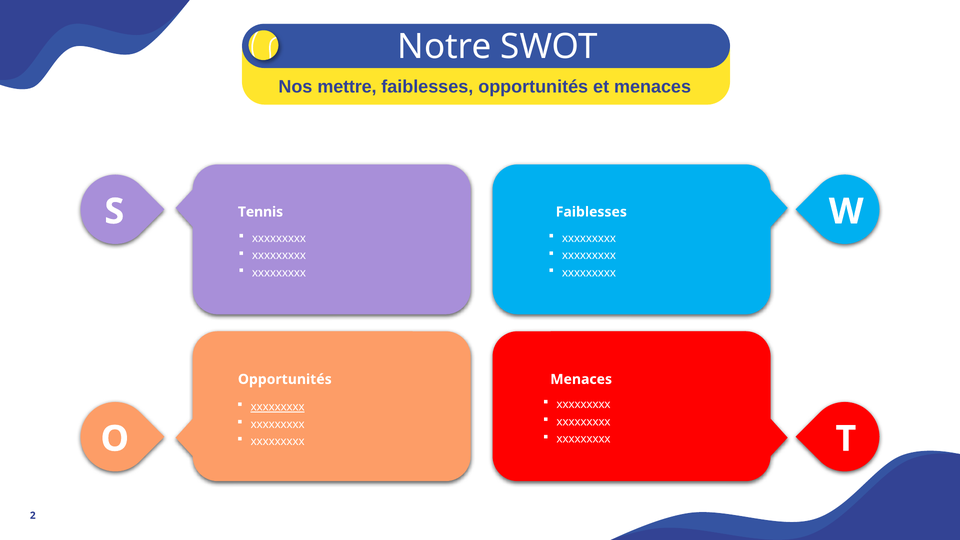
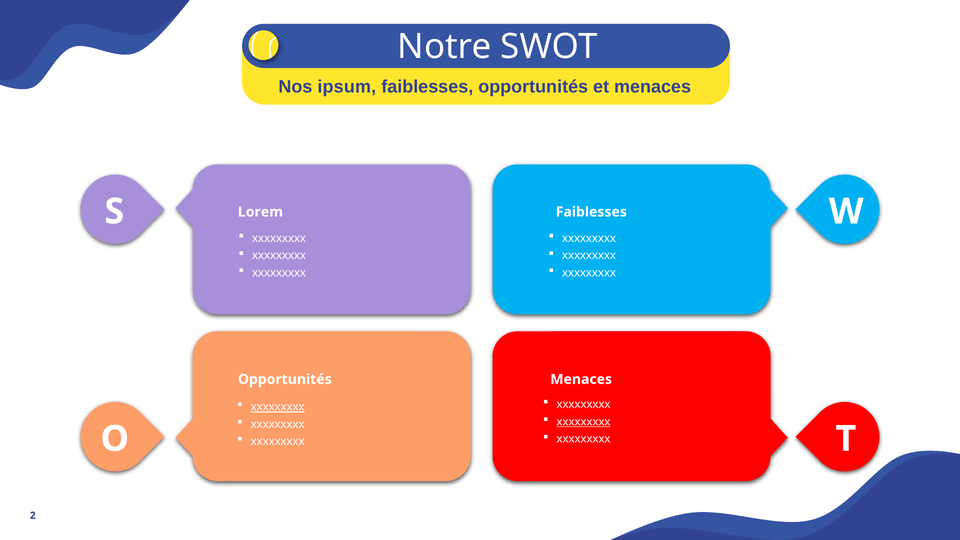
Nos mettre: mettre -> ipsum
S Tennis: Tennis -> Lorem
xxxxxxxxx at (584, 422) underline: none -> present
